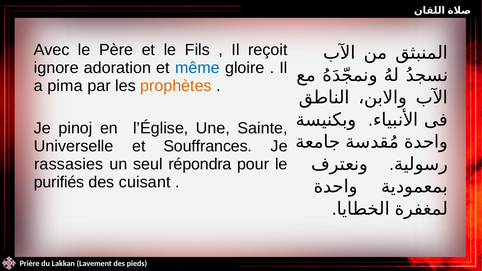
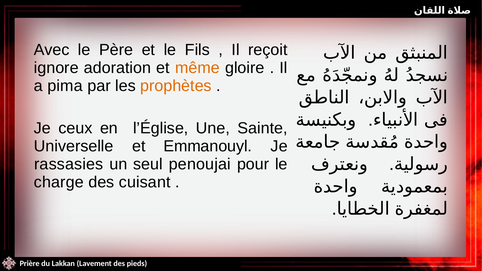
même colour: blue -> orange
pinoj: pinoj -> ceux
Souffrances: Souffrances -> Emmanouyl
répondra: répondra -> penoujai
purifiés: purifiés -> charge
